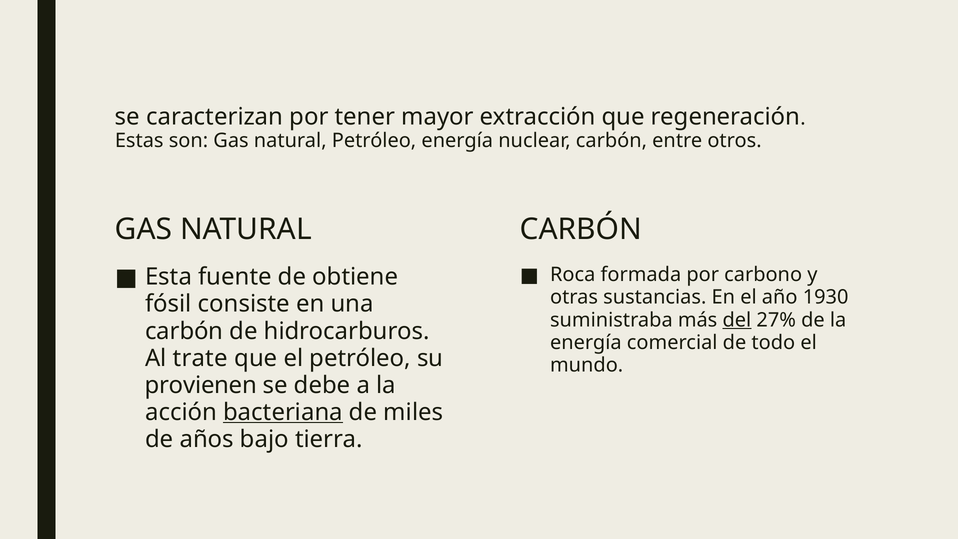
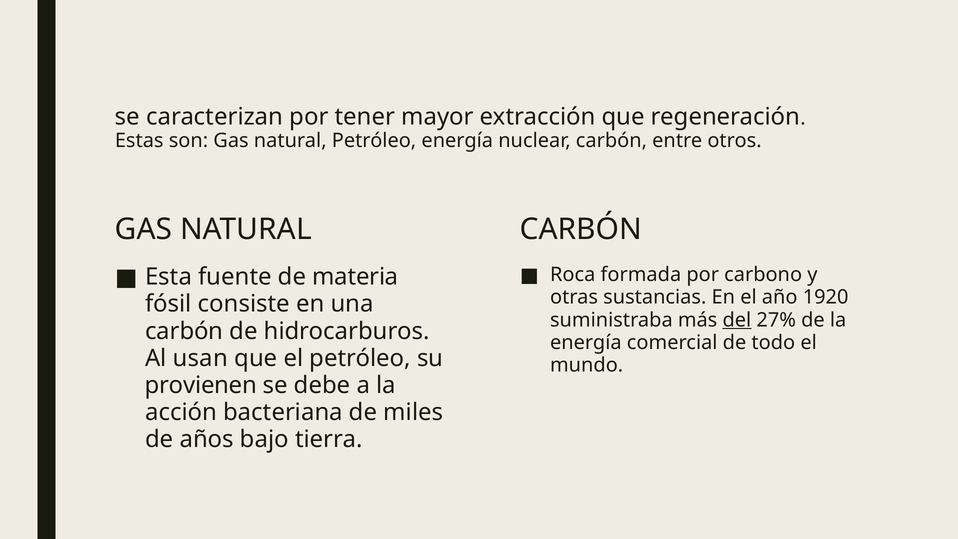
obtiene: obtiene -> materia
1930: 1930 -> 1920
trate: trate -> usan
bacteriana underline: present -> none
